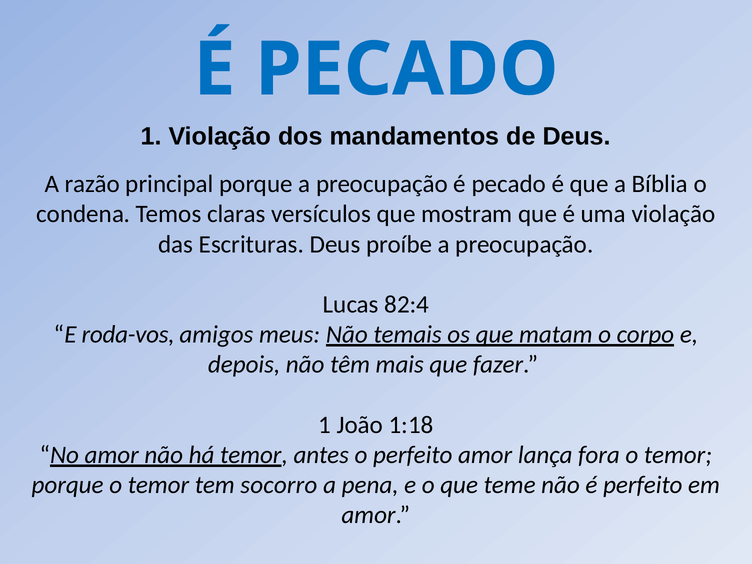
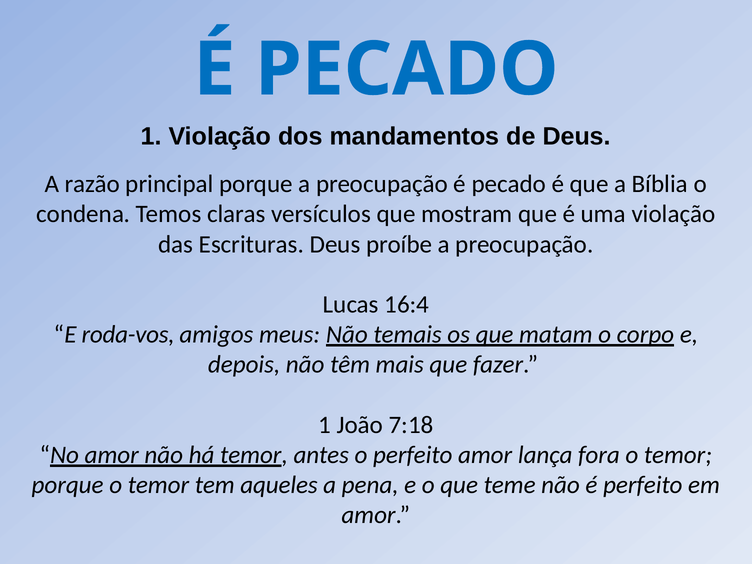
82:4: 82:4 -> 16:4
1:18: 1:18 -> 7:18
socorro: socorro -> aqueles
